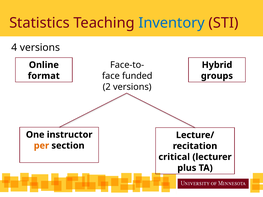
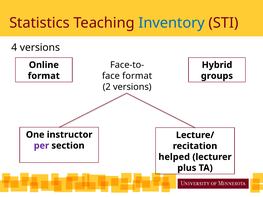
funded at (137, 76): funded -> format
per colour: orange -> purple
critical: critical -> helped
